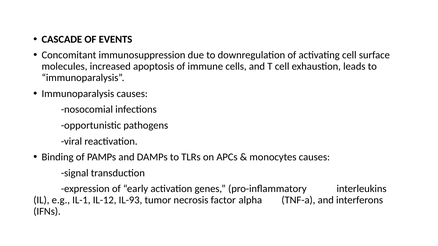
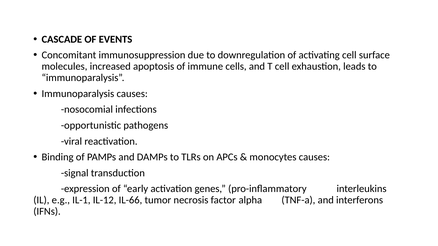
IL-93: IL-93 -> IL-66
